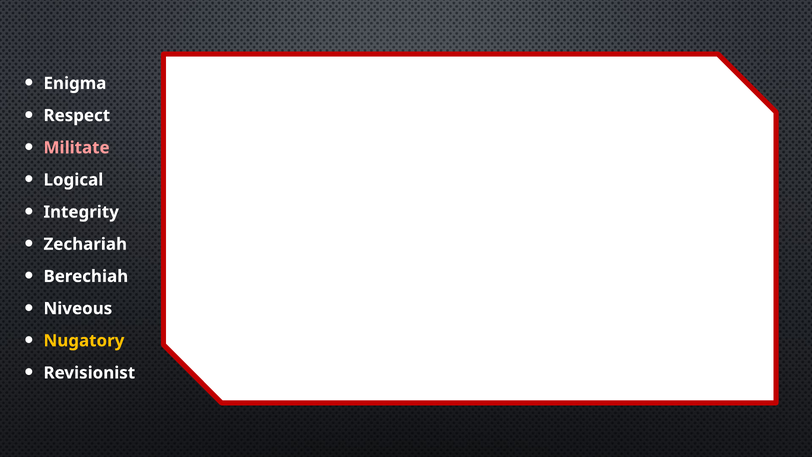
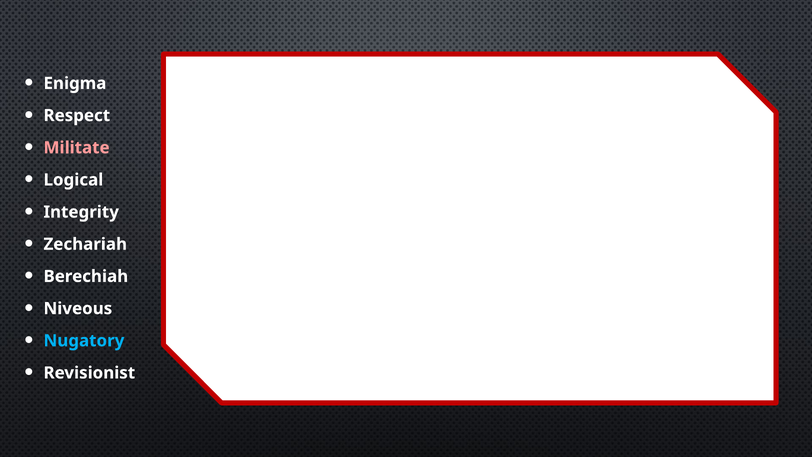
Nugatory colour: yellow -> light blue
